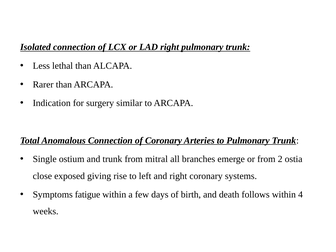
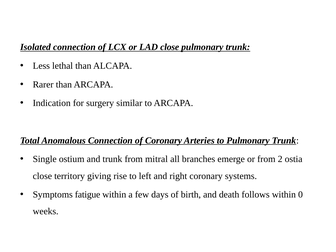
LAD right: right -> close
exposed: exposed -> territory
4: 4 -> 0
